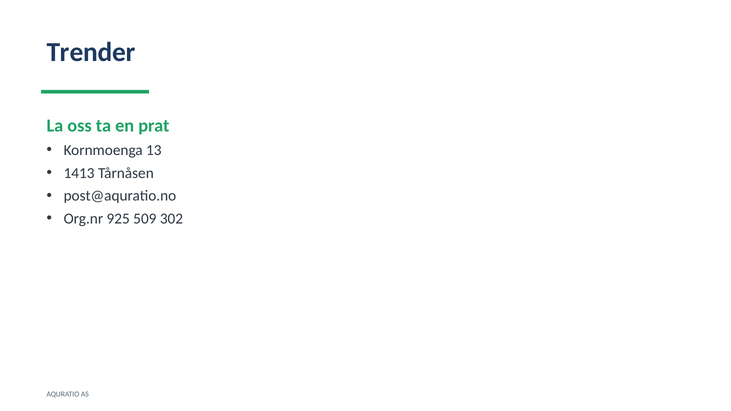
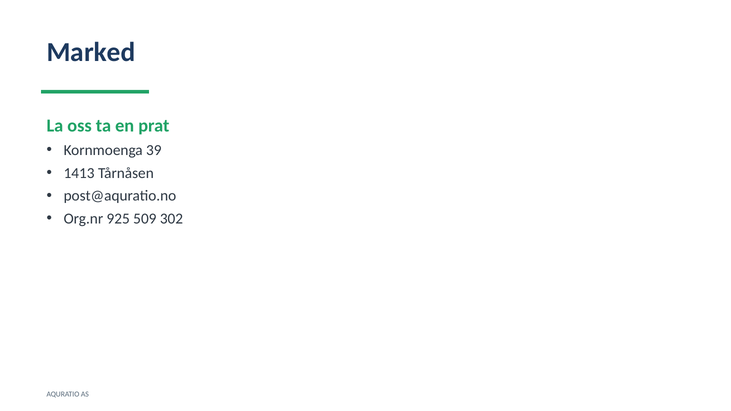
Trender: Trender -> Marked
13: 13 -> 39
